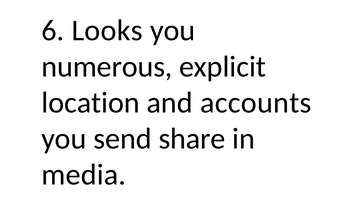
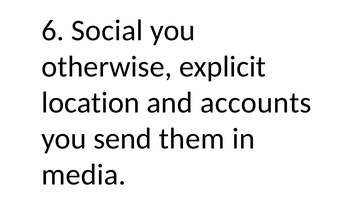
Looks: Looks -> Social
numerous: numerous -> otherwise
share: share -> them
